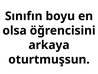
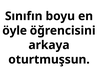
olsa: olsa -> öyle
